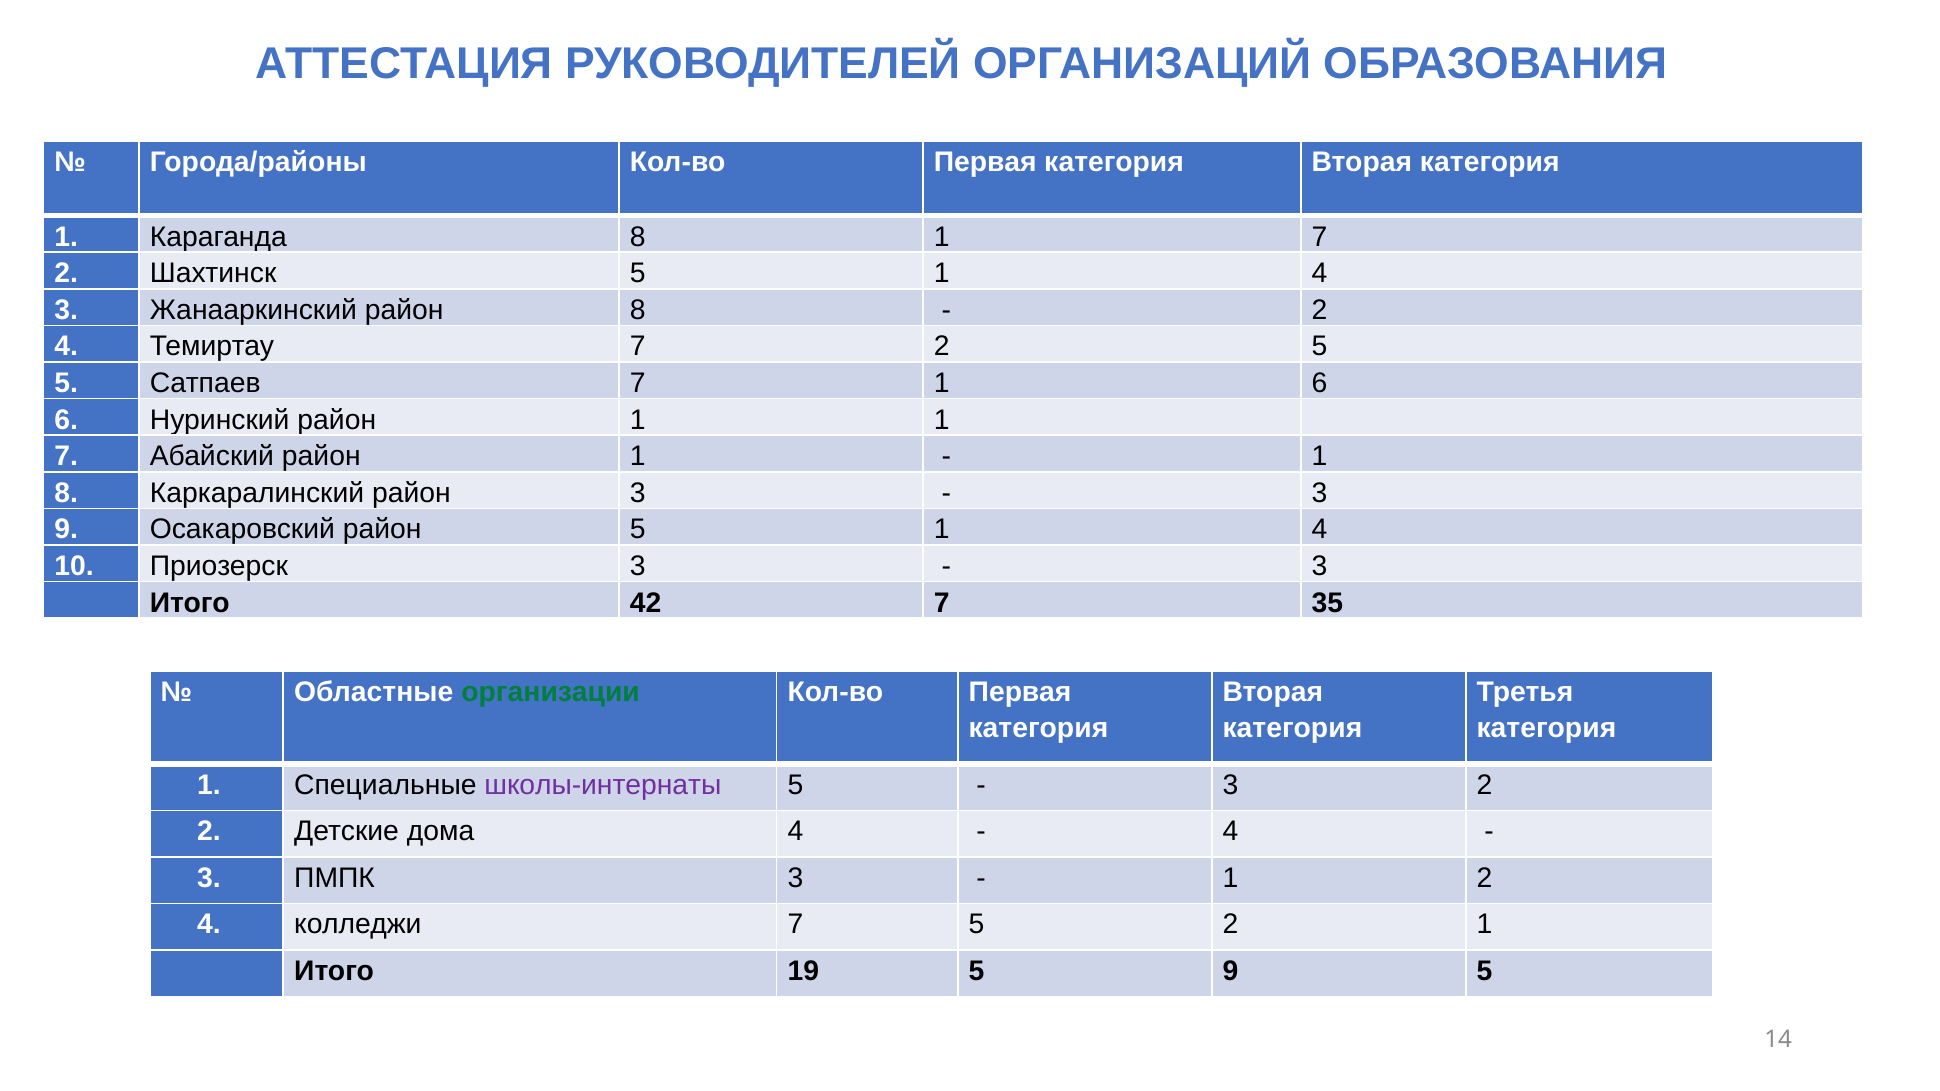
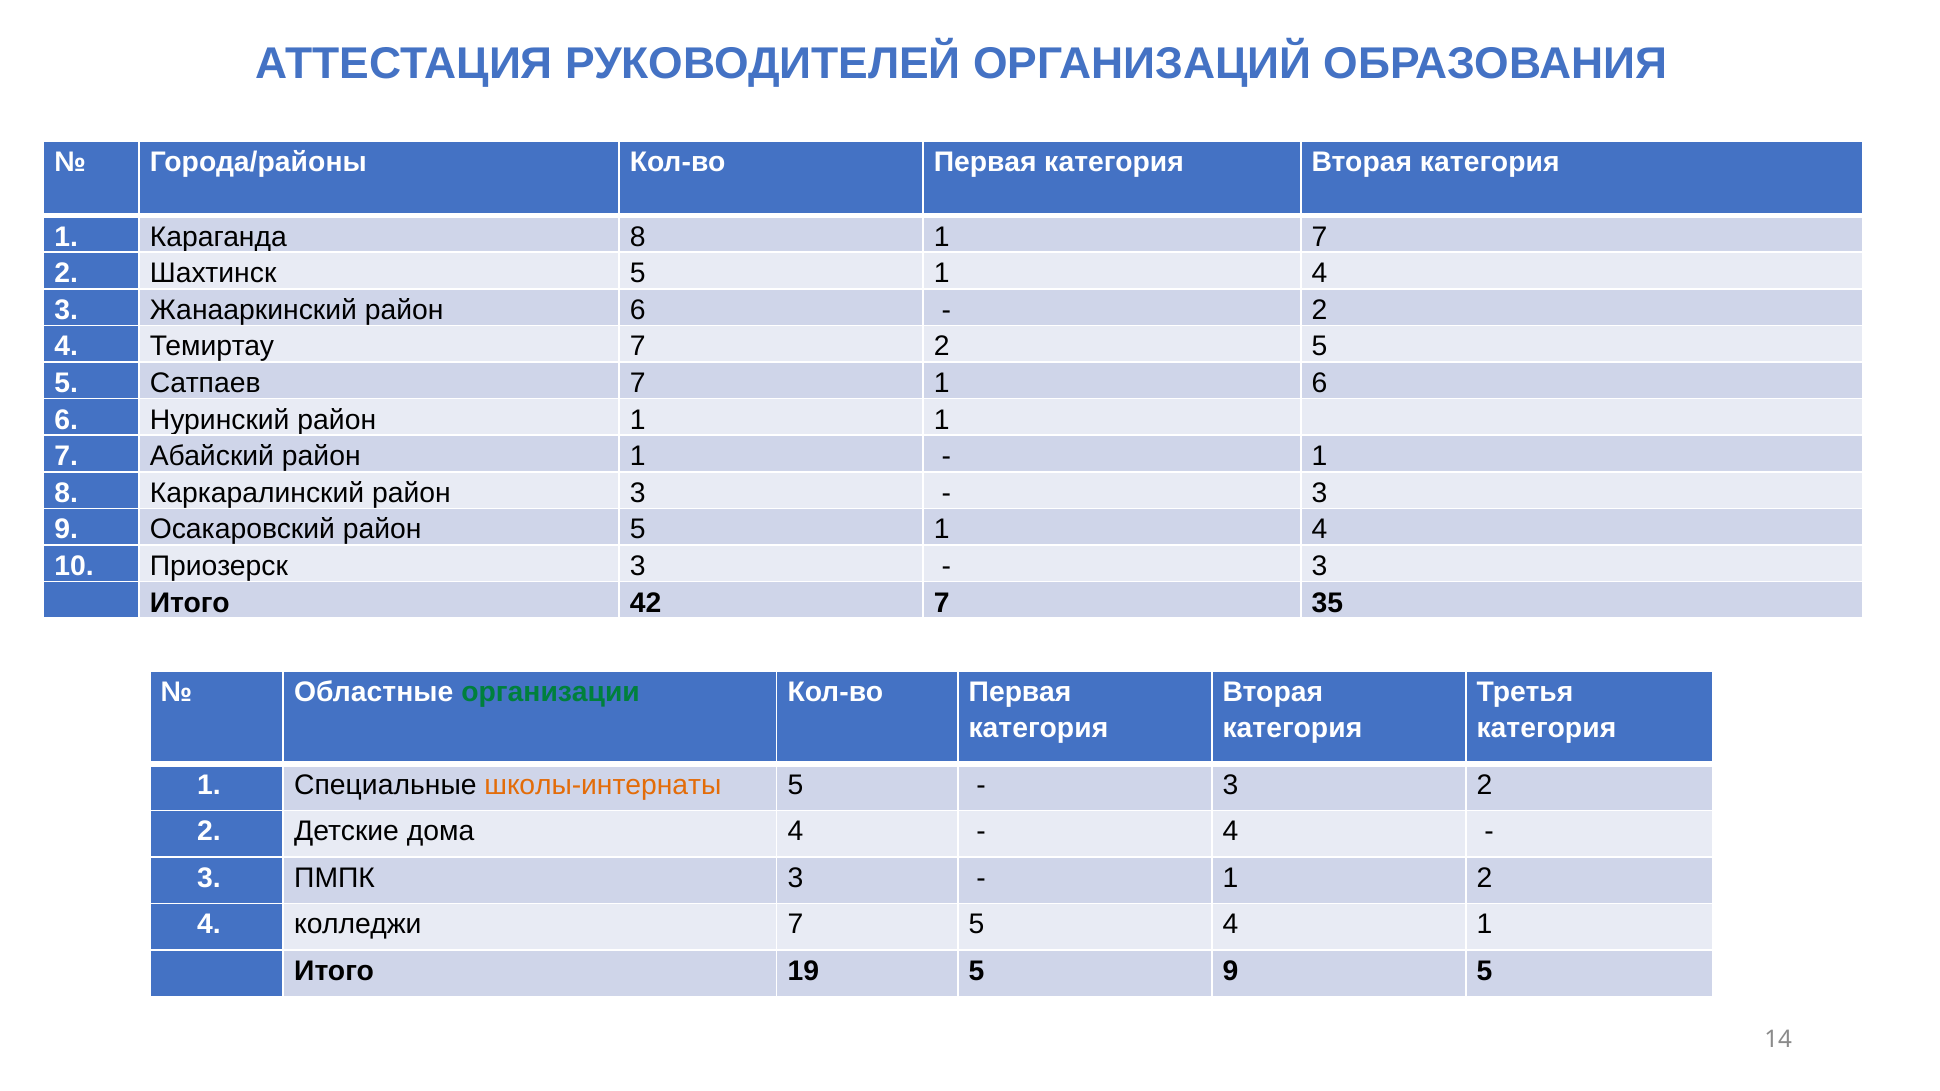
район 8: 8 -> 6
школы-интернаты colour: purple -> orange
5 2: 2 -> 4
